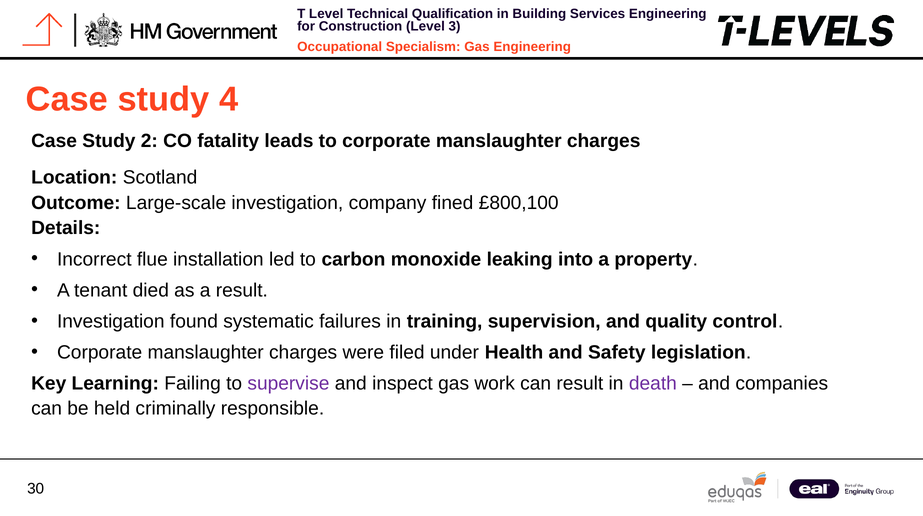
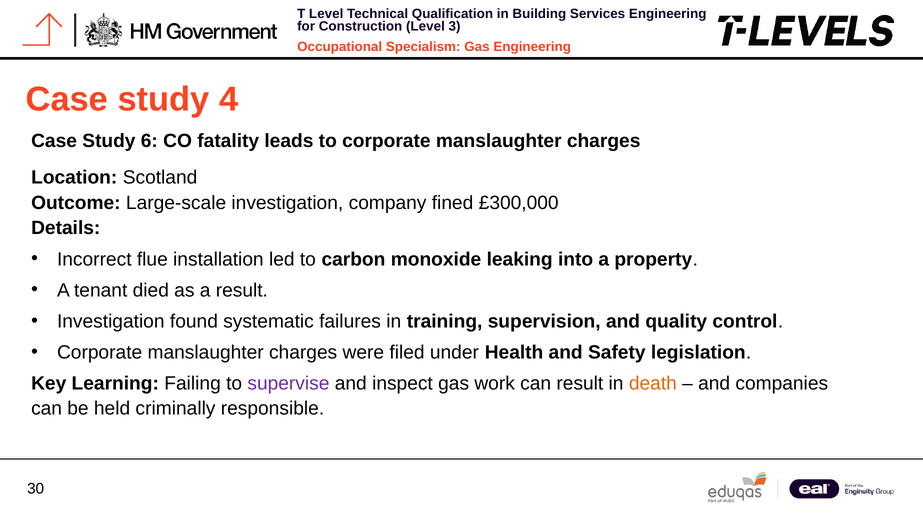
2: 2 -> 6
£800,100: £800,100 -> £300,000
death colour: purple -> orange
